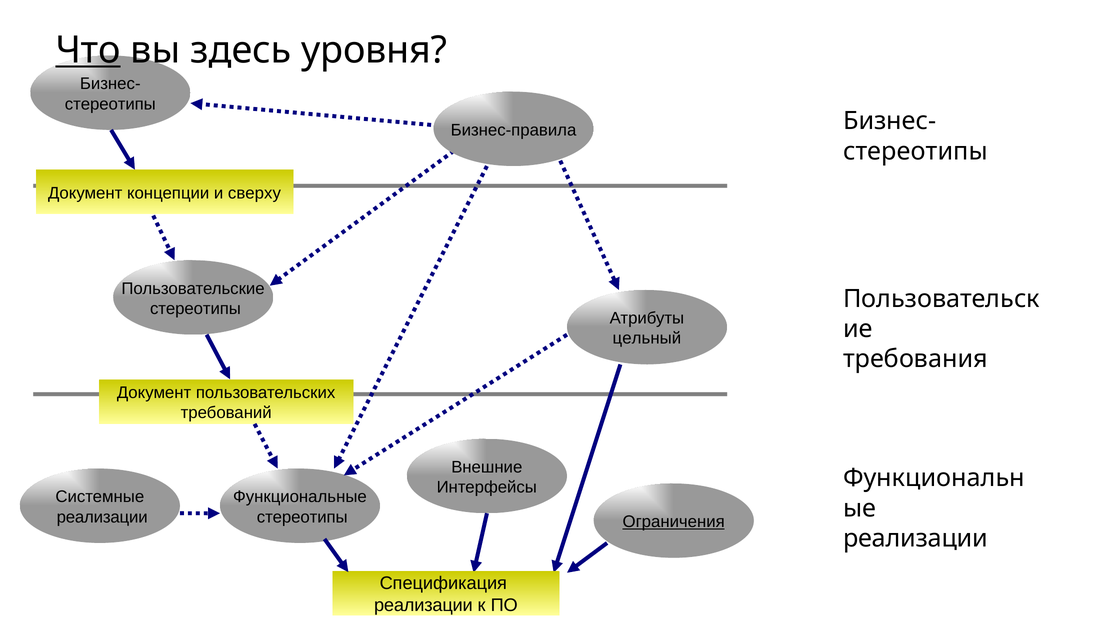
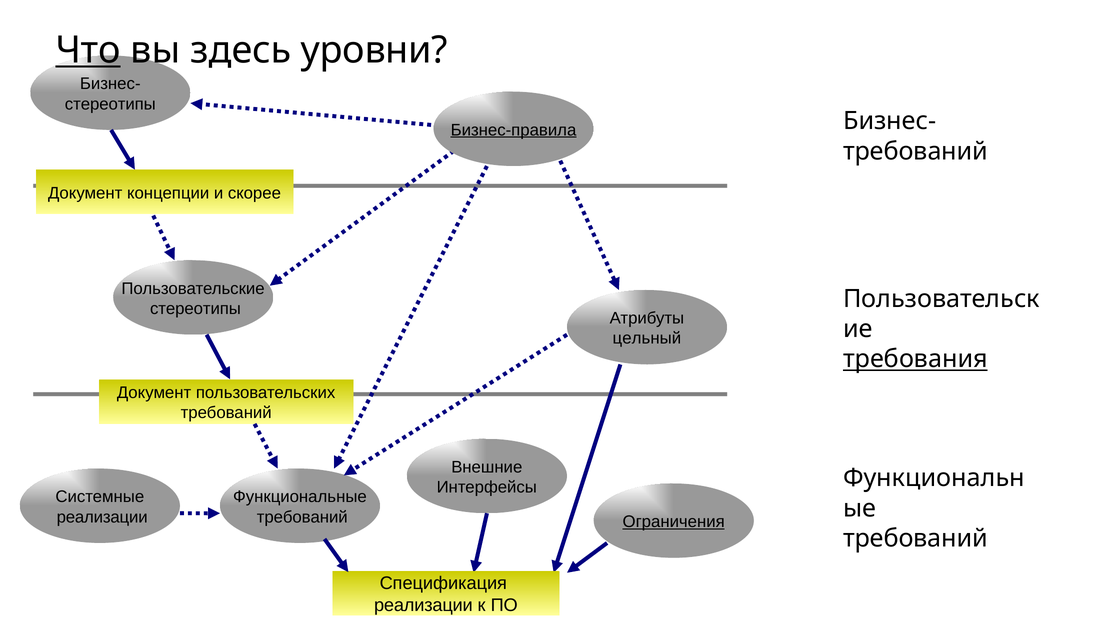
уровня: уровня -> уровни
Бизнес-правила underline: none -> present
стереотипы at (915, 151): стереотипы -> требований
сверху: сверху -> скорее
требования underline: none -> present
стереотипы at (302, 517): стереотипы -> требований
реализации at (916, 539): реализации -> требований
